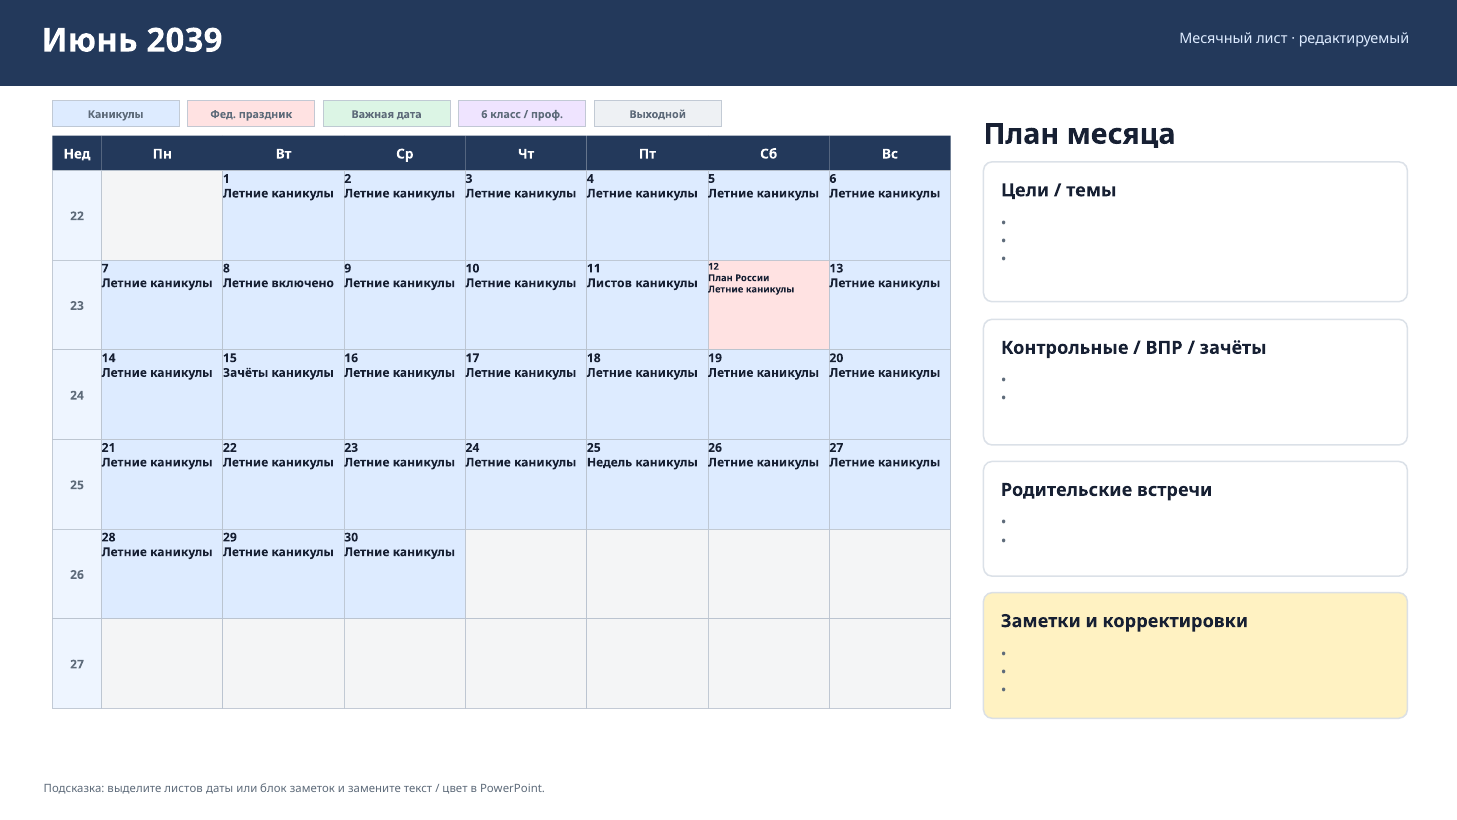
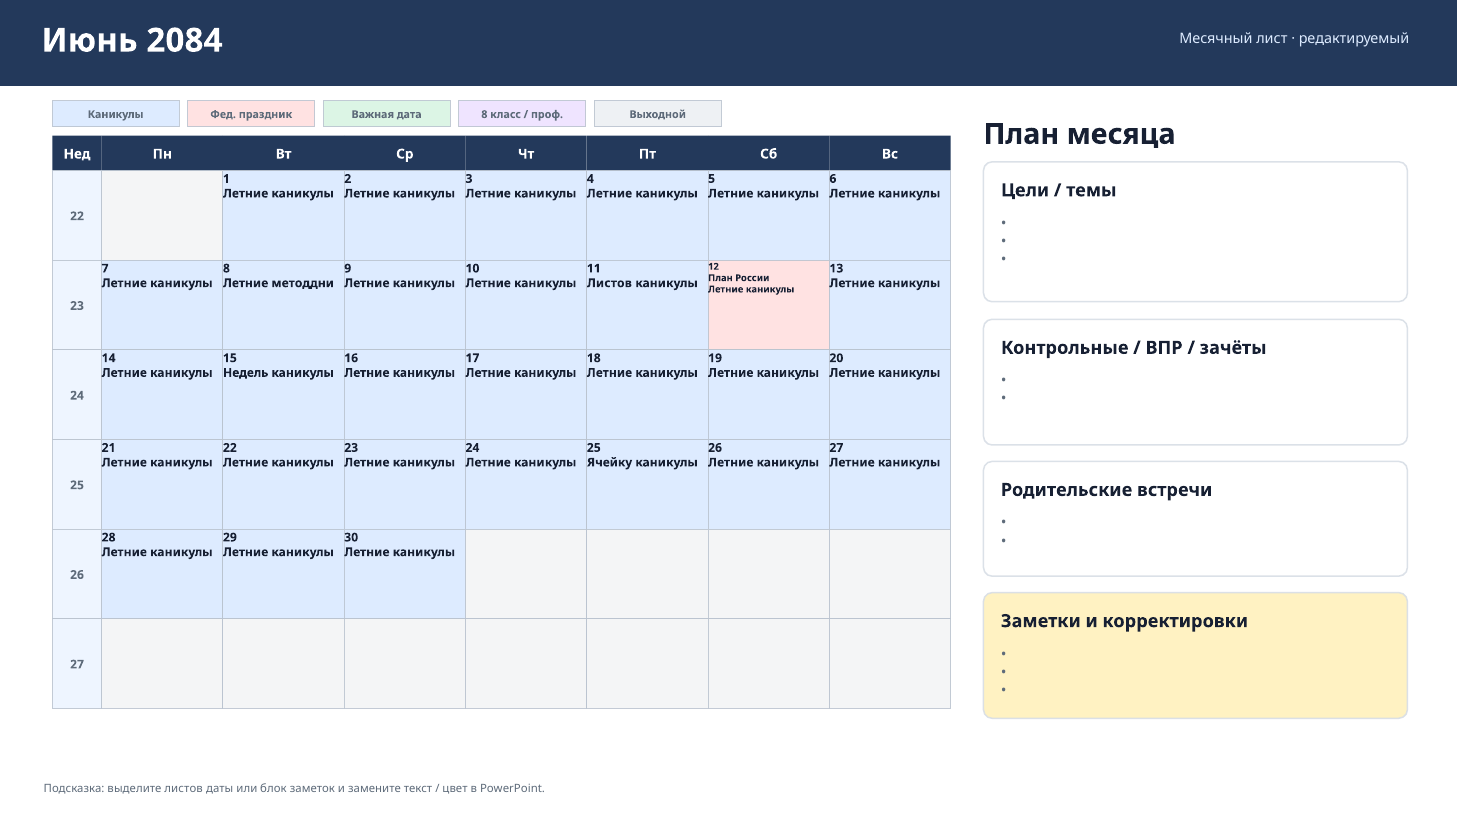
2039: 2039 -> 2084
дата 6: 6 -> 8
включено: включено -> методдни
Зачёты at (246, 373): Зачёты -> Недель
Недель: Недель -> Ячейку
